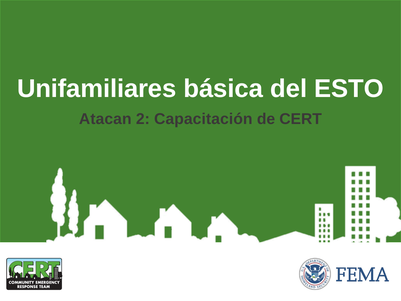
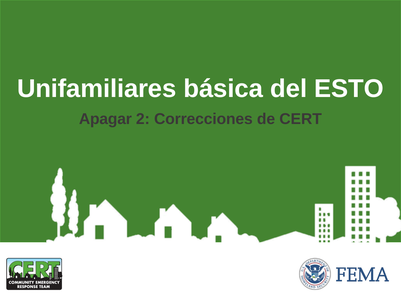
Atacan: Atacan -> Apagar
Capacitación: Capacitación -> Correcciones
